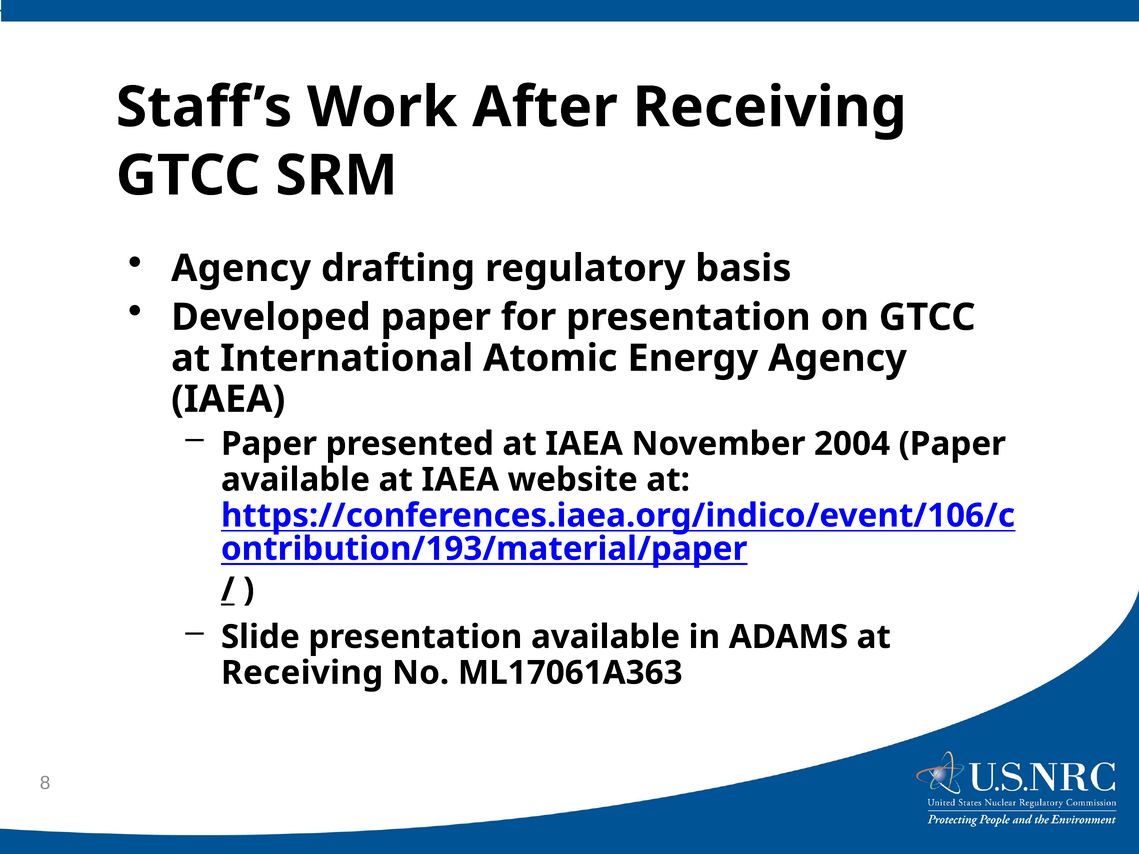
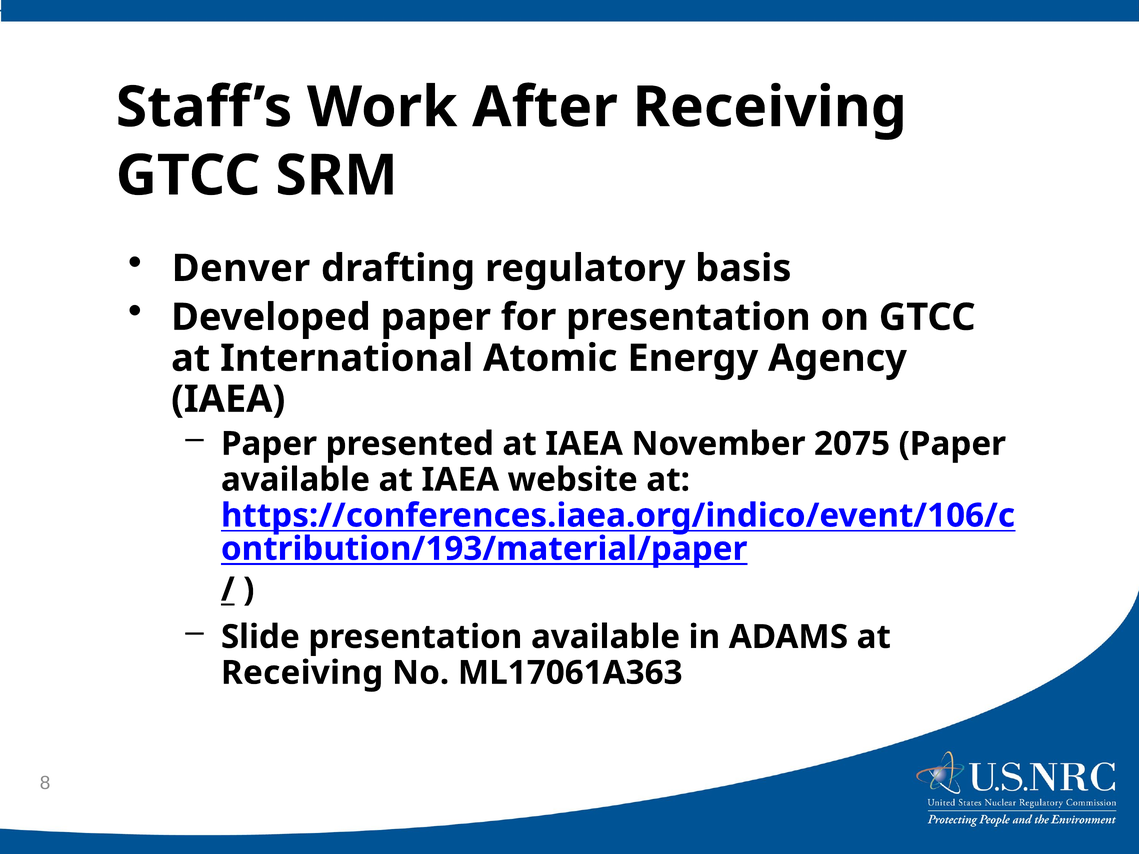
Agency at (241, 268): Agency -> Denver
2004: 2004 -> 2075
